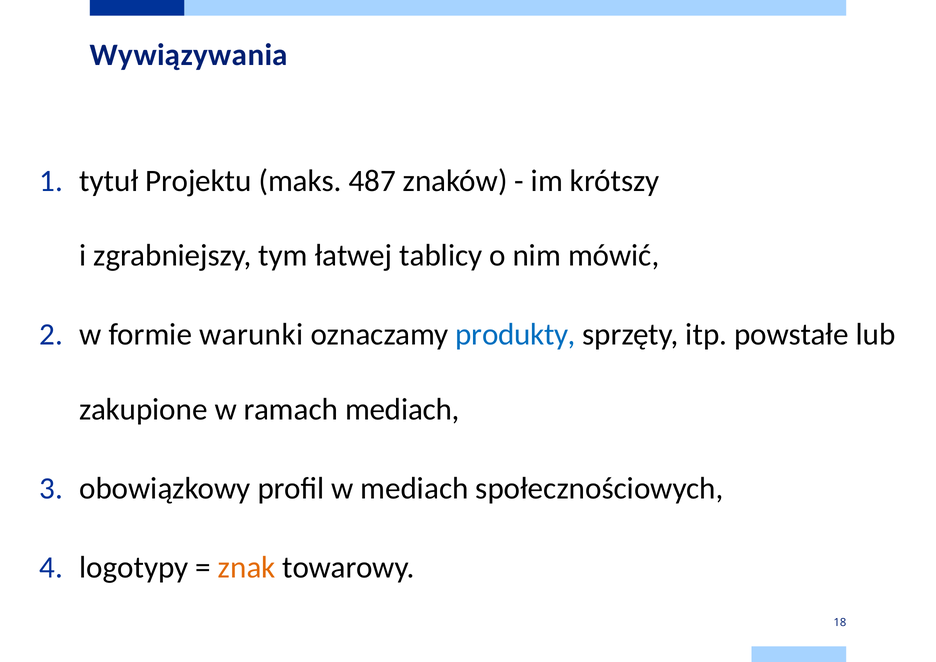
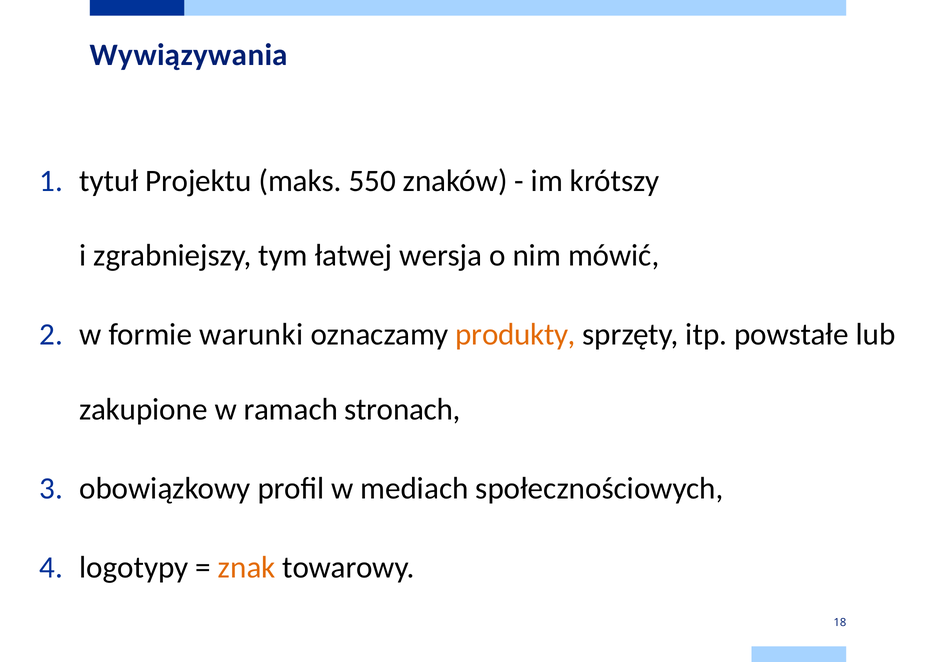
487: 487 -> 550
tablicy: tablicy -> wersja
produkty colour: blue -> orange
ramach mediach: mediach -> stronach
